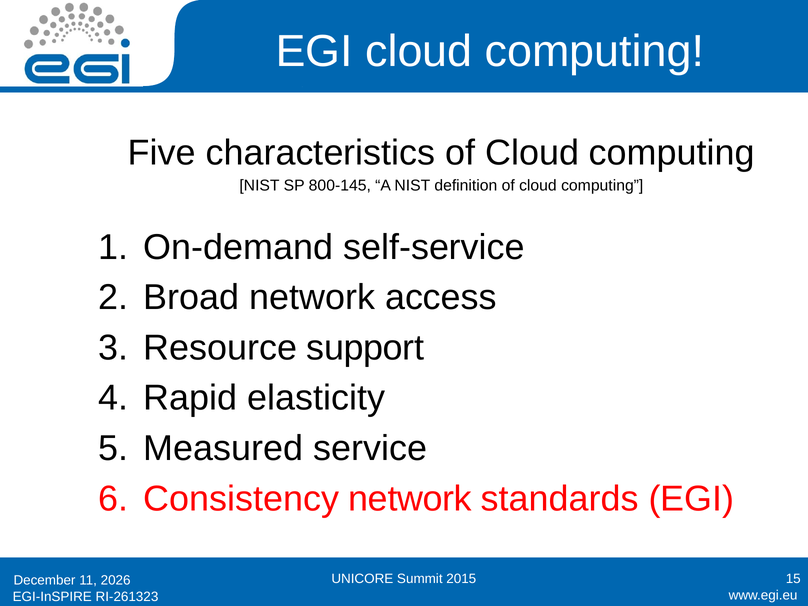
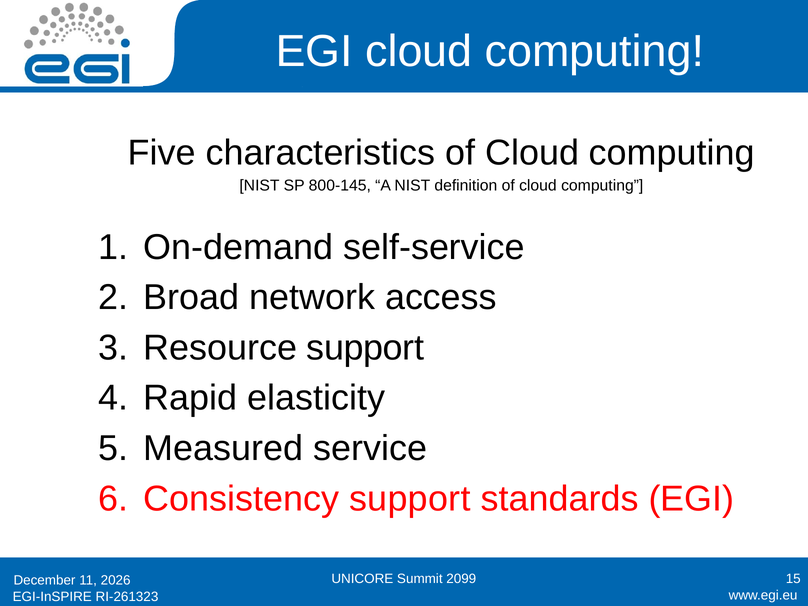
Consistency network: network -> support
2015: 2015 -> 2099
